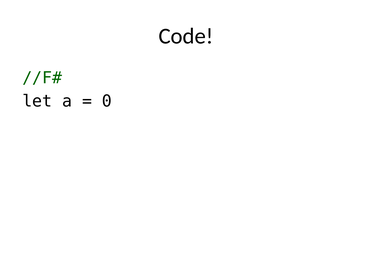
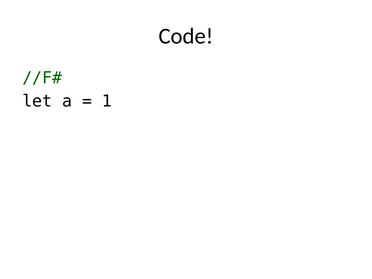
0: 0 -> 1
